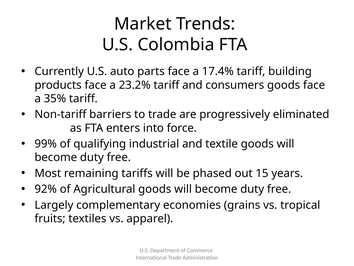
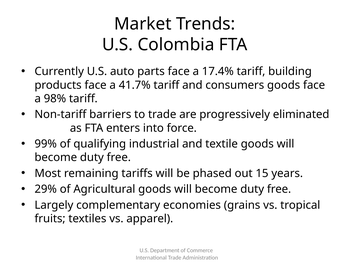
23.2%: 23.2% -> 41.7%
35%: 35% -> 98%
92%: 92% -> 29%
